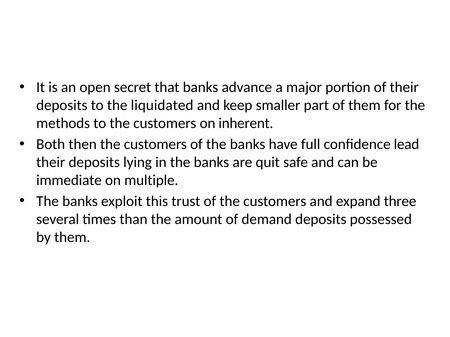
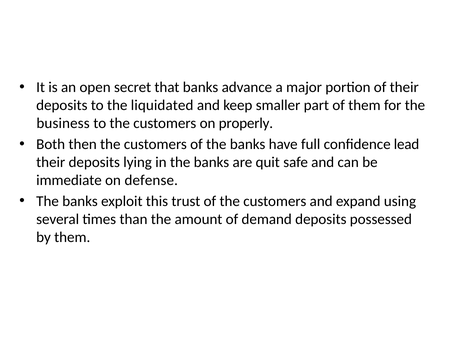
methods: methods -> business
inherent: inherent -> properly
multiple: multiple -> defense
three: three -> using
